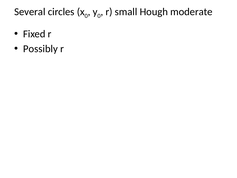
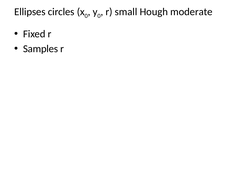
Several: Several -> Ellipses
Possibly: Possibly -> Samples
